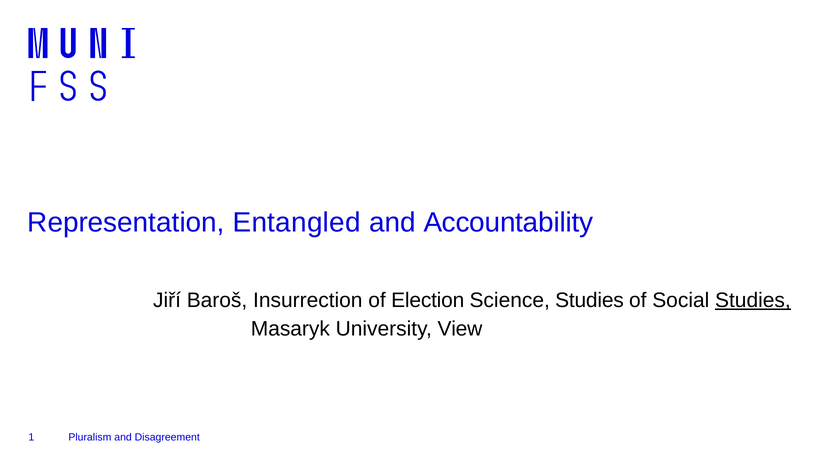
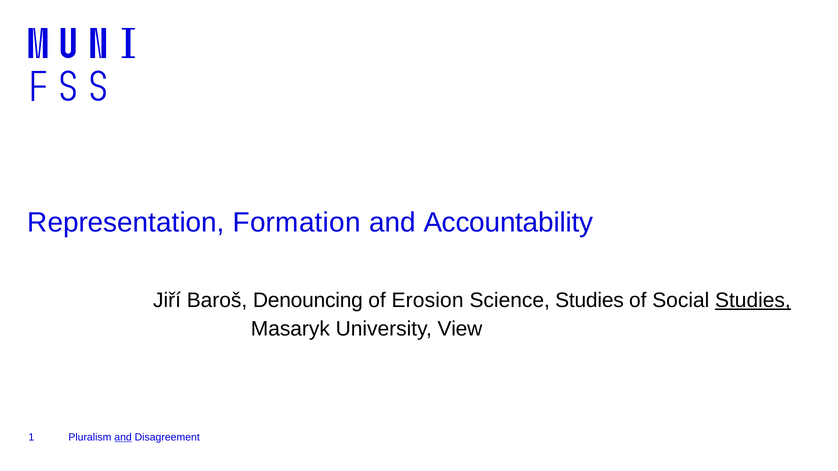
Entangled: Entangled -> Formation
Insurrection: Insurrection -> Denouncing
Election: Election -> Erosion
and at (123, 437) underline: none -> present
